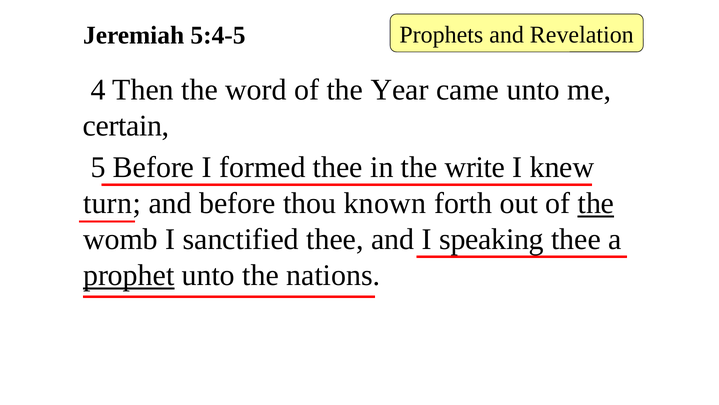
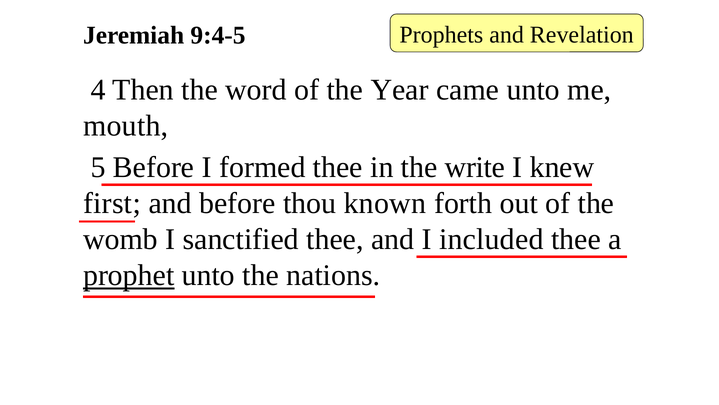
5:4-5: 5:4-5 -> 9:4-5
certain: certain -> mouth
turn: turn -> first
the at (596, 203) underline: present -> none
speaking: speaking -> included
